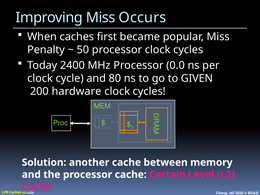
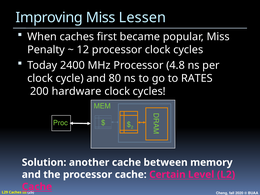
Occurs: Occurs -> Lessen
50: 50 -> 12
0.0: 0.0 -> 4.8
GIVEN: GIVEN -> RATES
